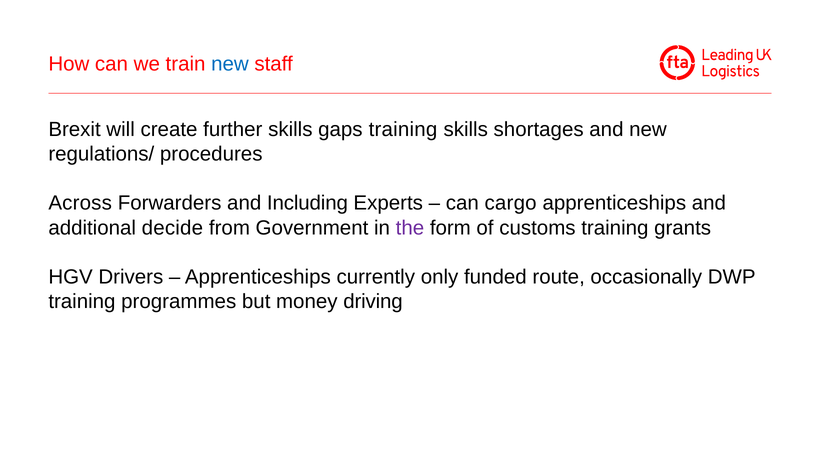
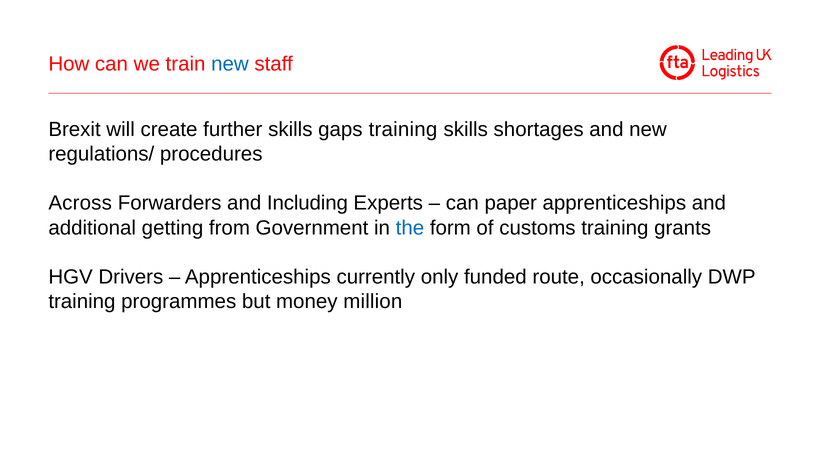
cargo: cargo -> paper
decide: decide -> getting
the colour: purple -> blue
driving: driving -> million
